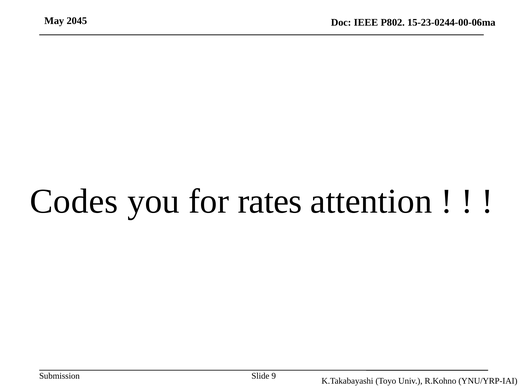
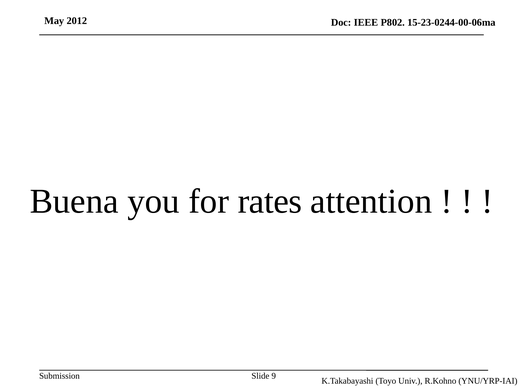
2045: 2045 -> 2012
Codes: Codes -> Buena
